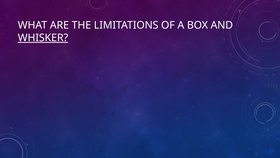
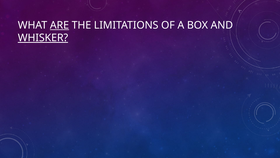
ARE underline: none -> present
